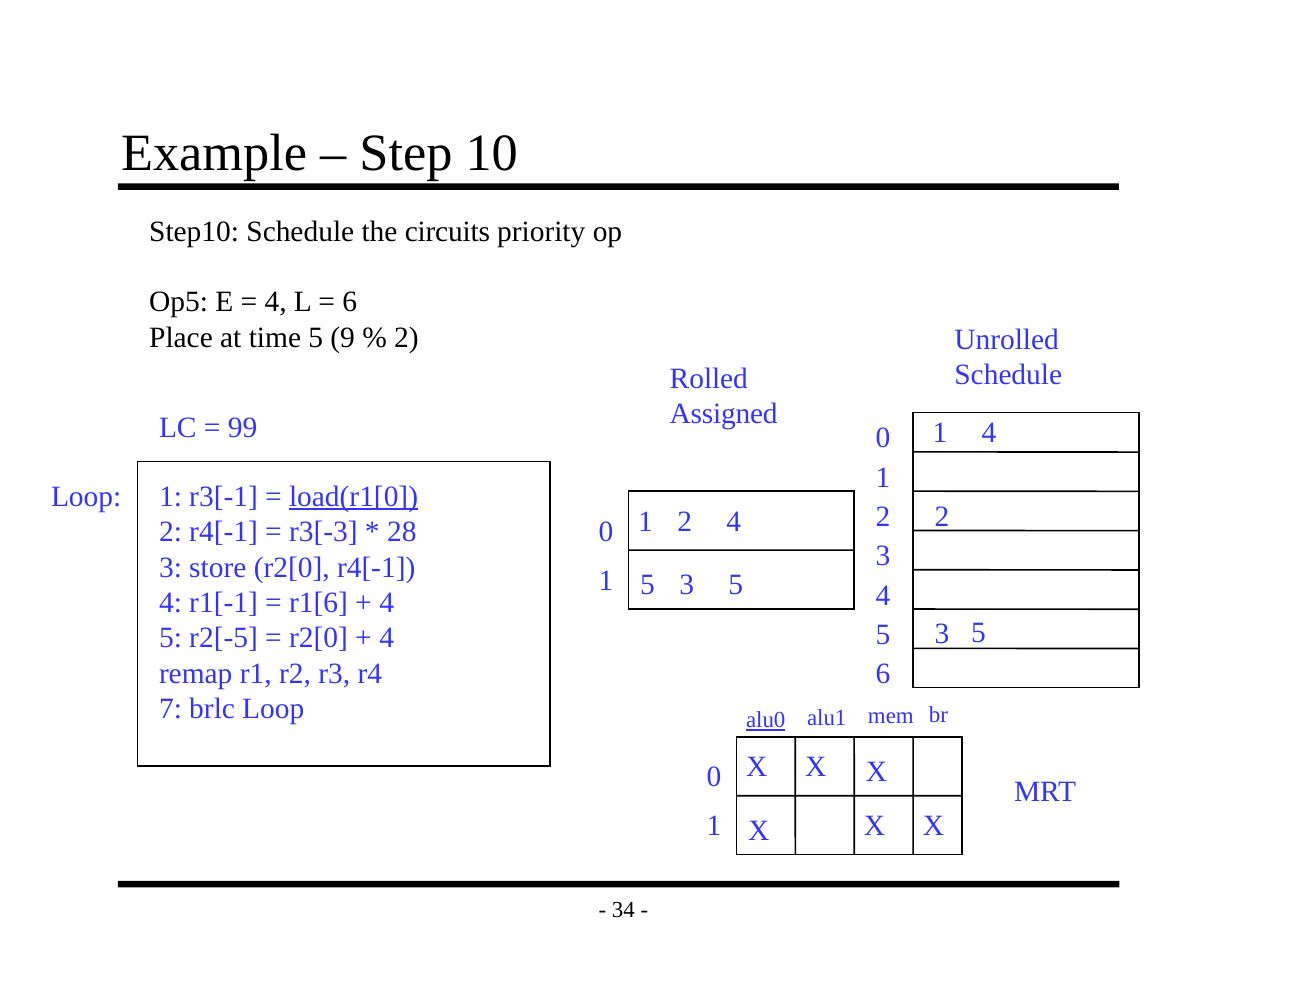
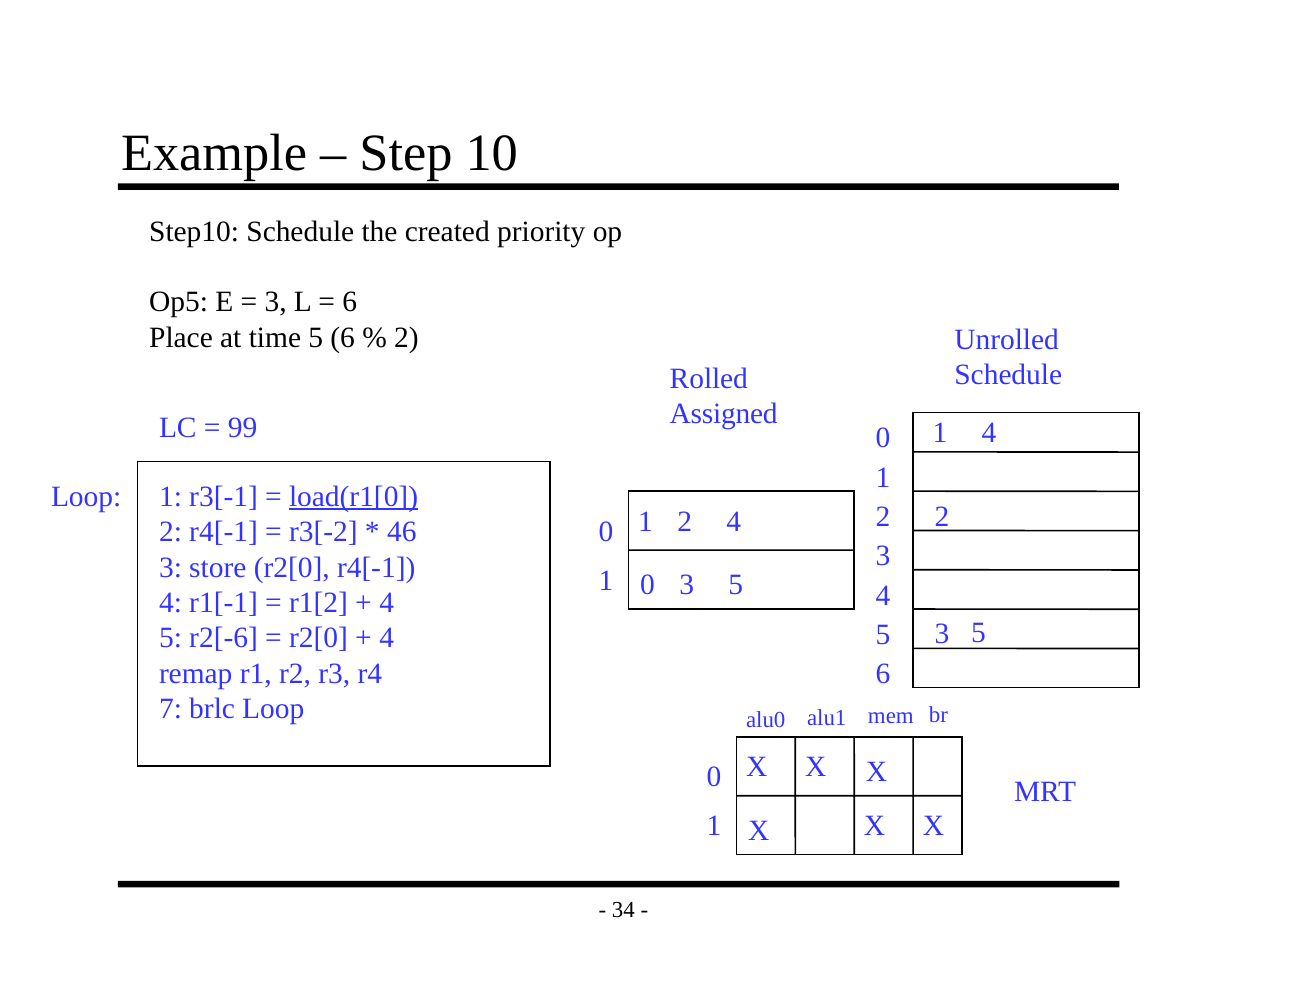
circuits: circuits -> created
4 at (276, 302): 4 -> 3
time 5 9: 9 -> 6
r3[-3: r3[-3 -> r3[-2
28: 28 -> 46
1 5: 5 -> 0
r1[6: r1[6 -> r1[2
r2[-5: r2[-5 -> r2[-6
alu0 underline: present -> none
